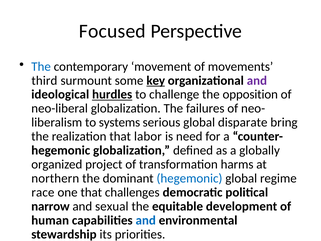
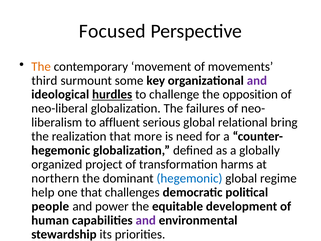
The at (41, 66) colour: blue -> orange
key underline: present -> none
systems: systems -> affluent
disparate: disparate -> relational
labor: labor -> more
race: race -> help
narrow: narrow -> people
sexual: sexual -> power
and at (146, 220) colour: blue -> purple
